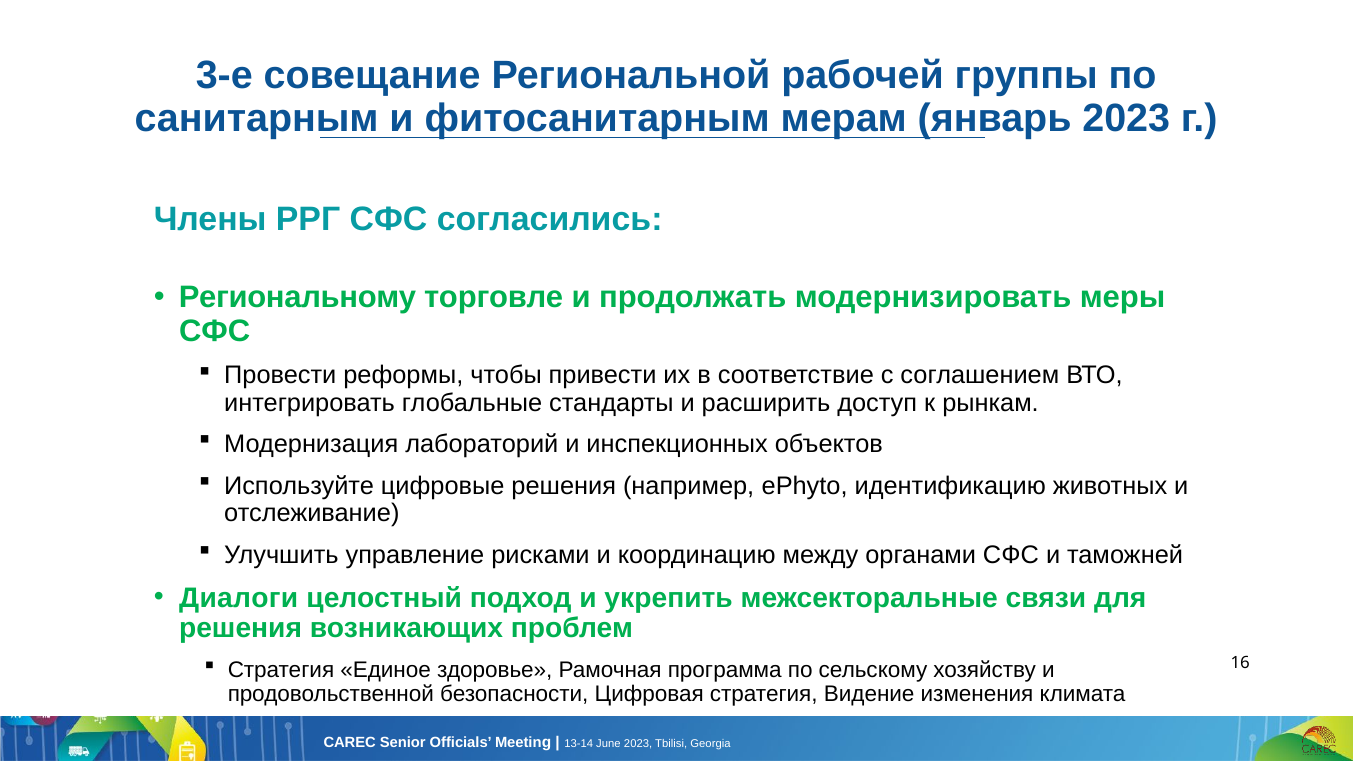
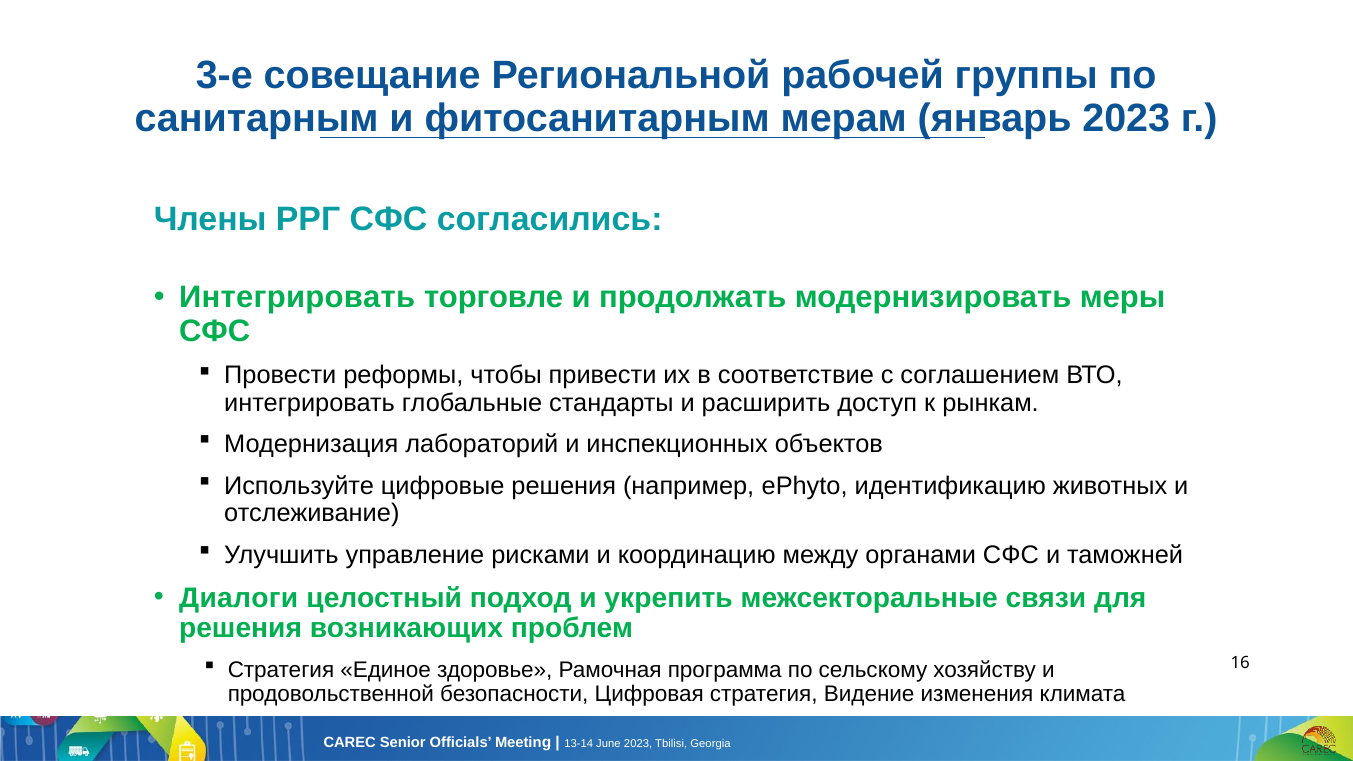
Региональному at (297, 297): Региональному -> Интегрировать
